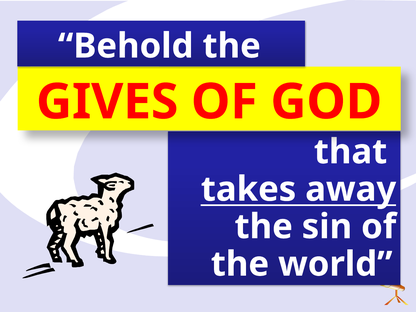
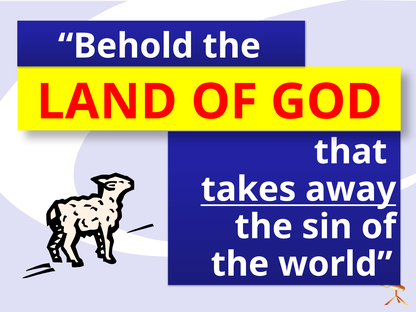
GIVES: GIVES -> LAND
